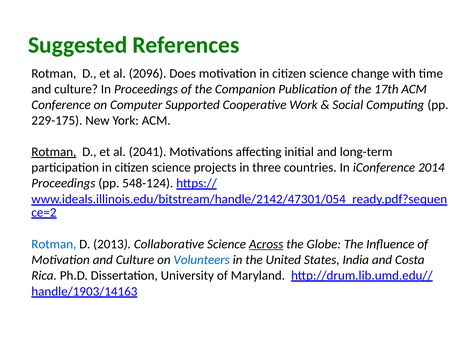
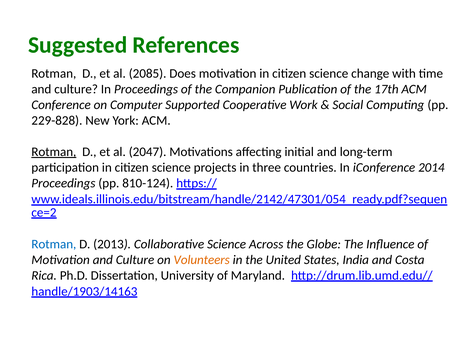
2096: 2096 -> 2085
229-175: 229-175 -> 229-828
2041: 2041 -> 2047
548-124: 548-124 -> 810-124
Across underline: present -> none
Volunteers colour: blue -> orange
